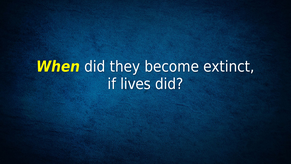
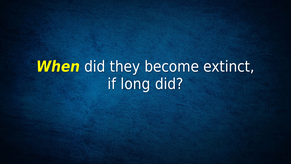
lives: lives -> long
